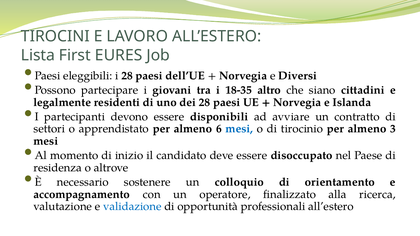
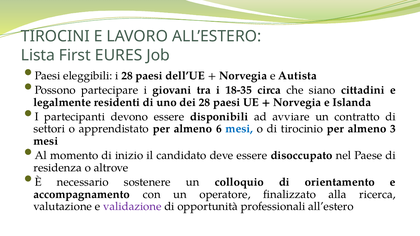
Diversi: Diversi -> Autista
altro: altro -> circa
validazione colour: blue -> purple
